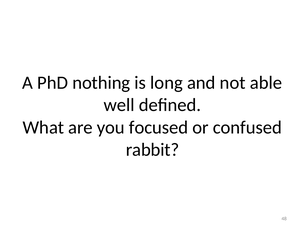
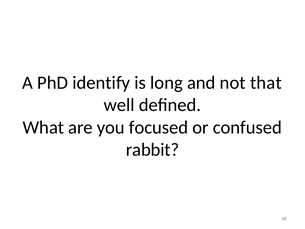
nothing: nothing -> identify
able: able -> that
